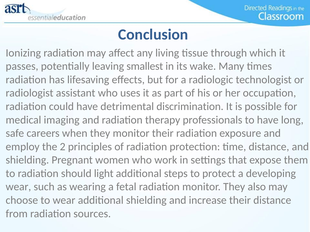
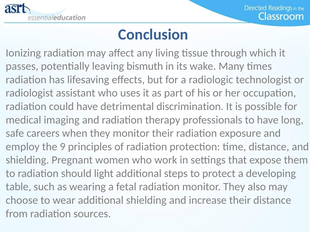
smallest: smallest -> bismuth
2: 2 -> 9
wear at (18, 187): wear -> table
